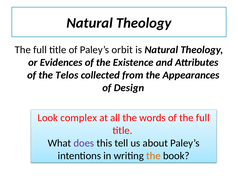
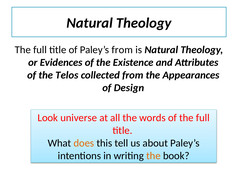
Paley’s orbit: orbit -> from
complex: complex -> universe
does colour: purple -> orange
